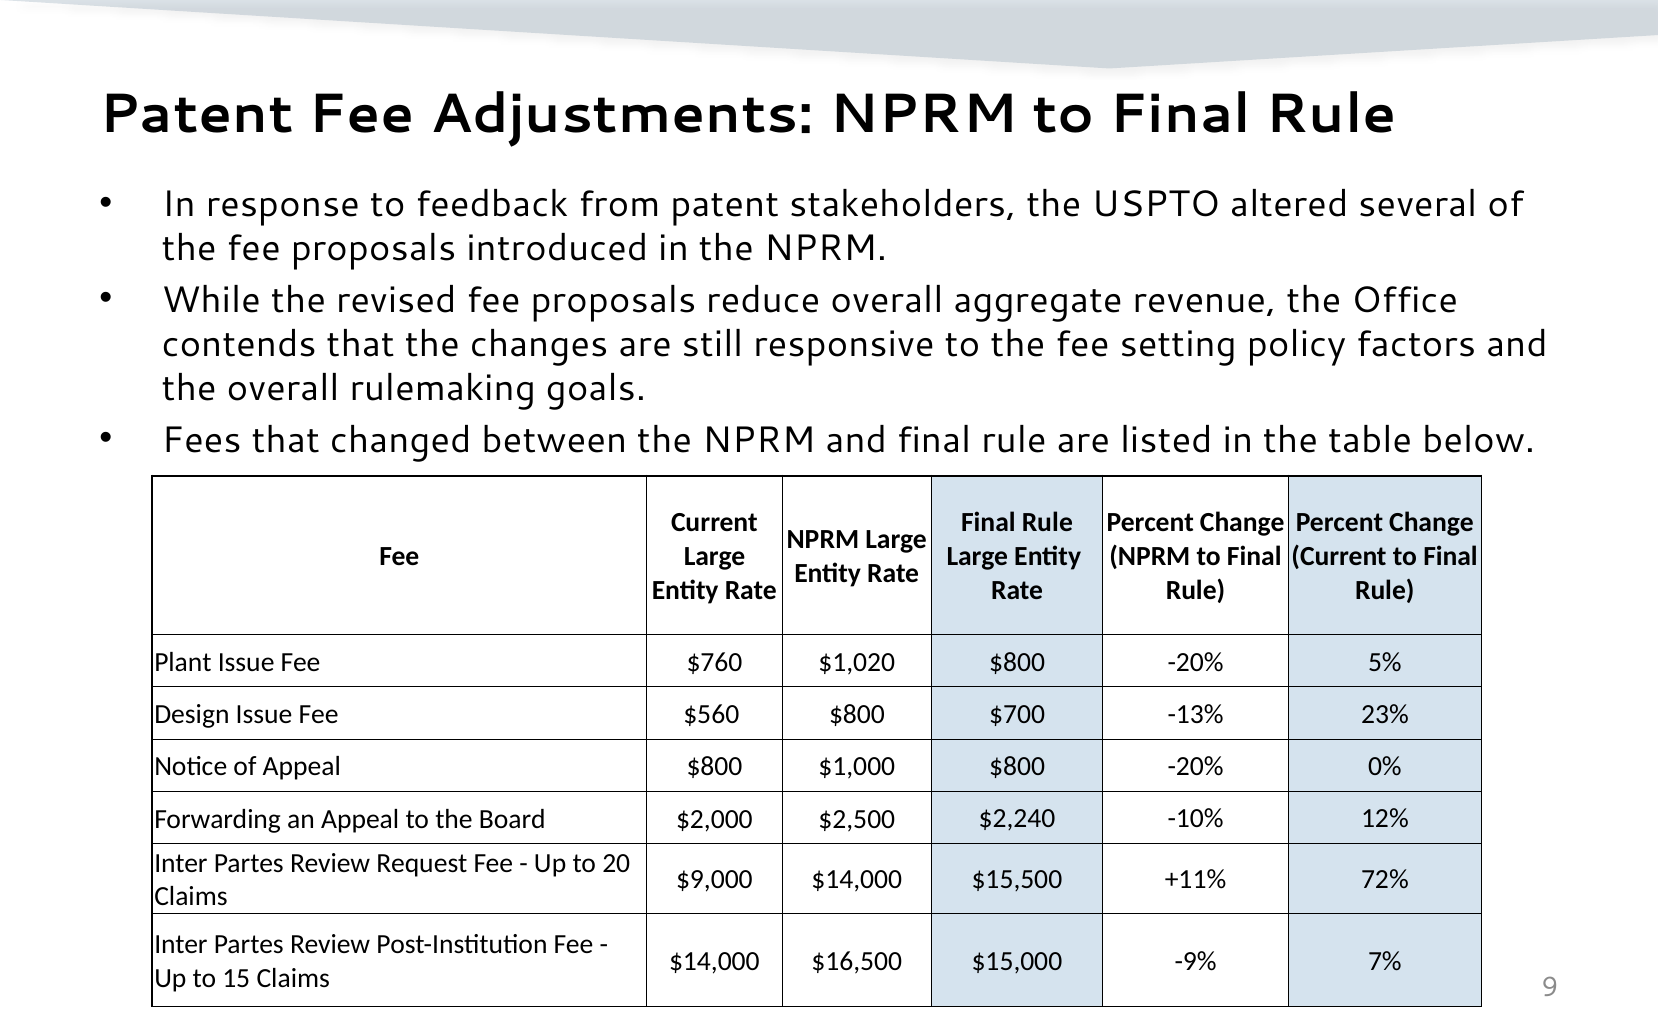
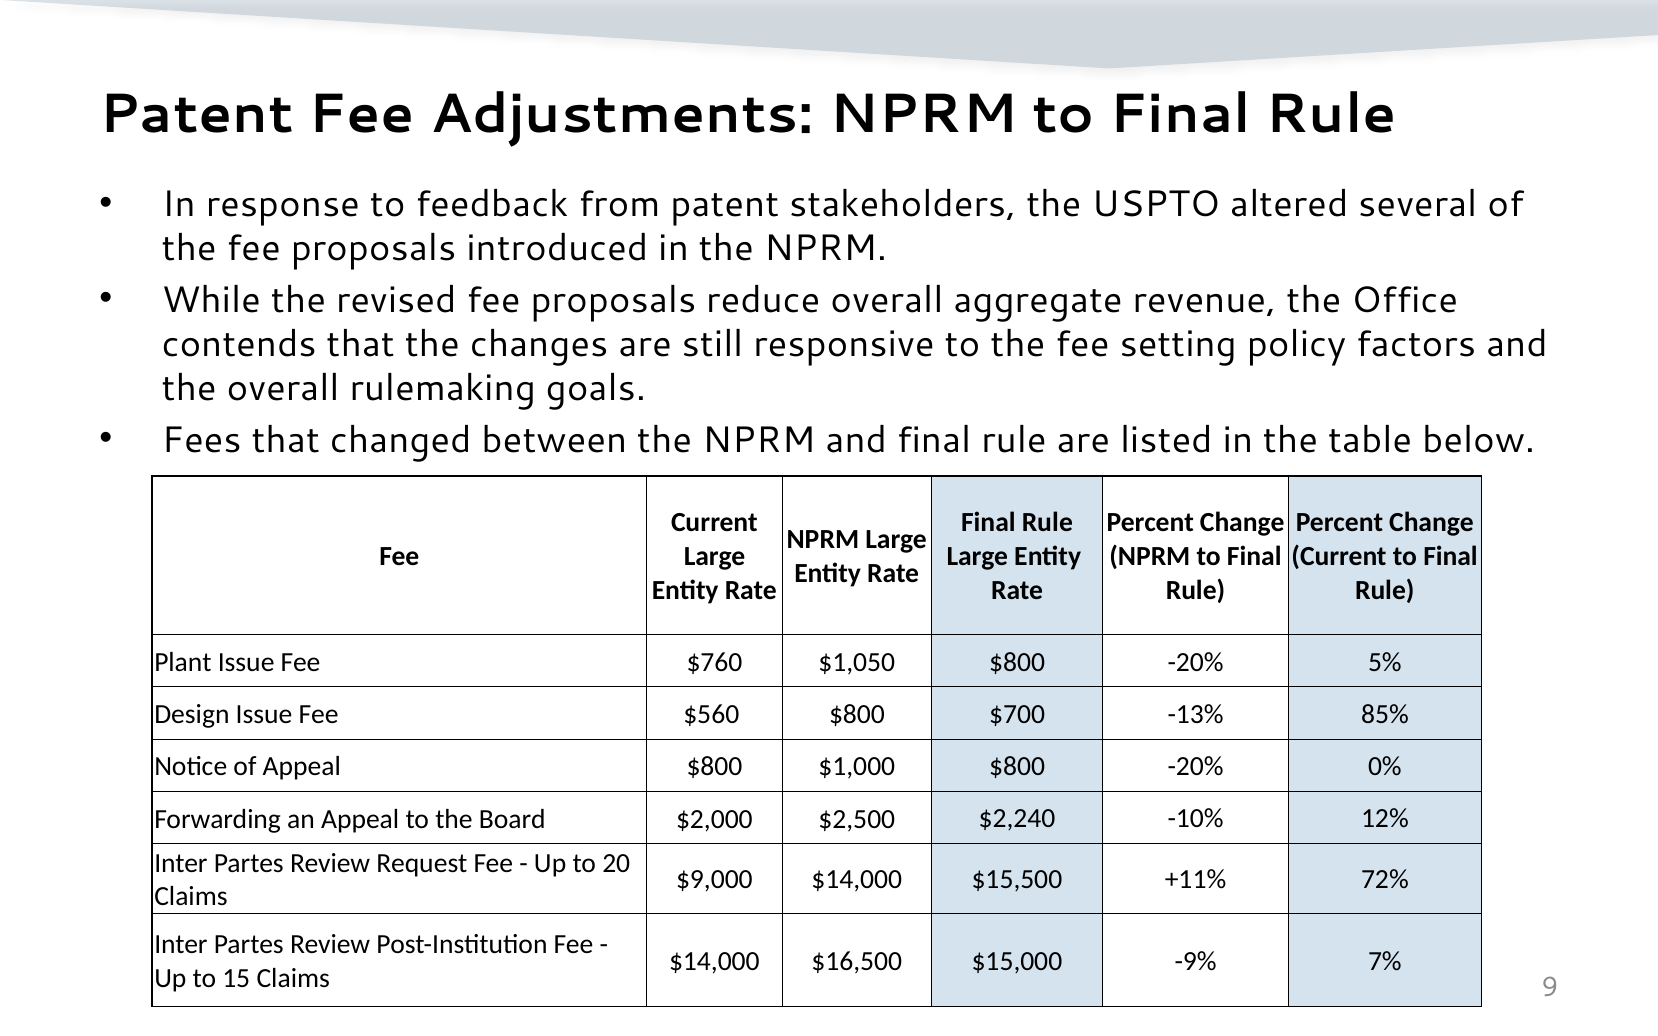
$1,020: $1,020 -> $1,050
23%: 23% -> 85%
